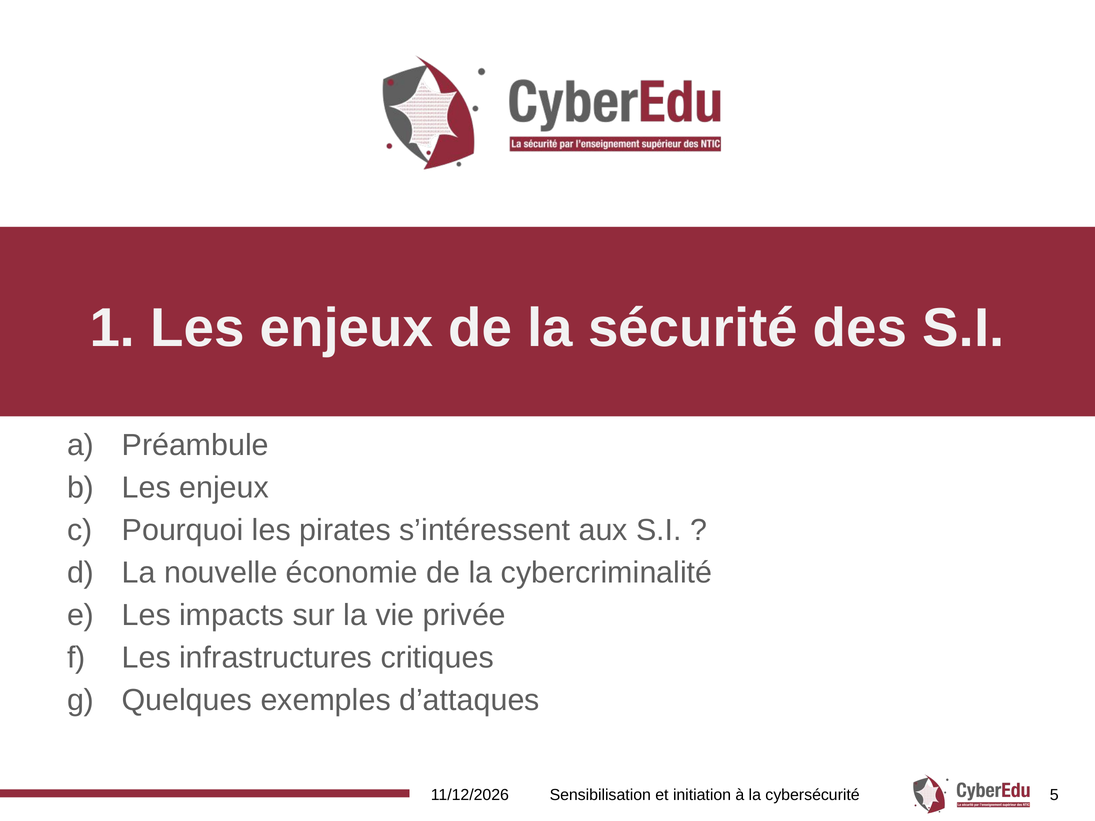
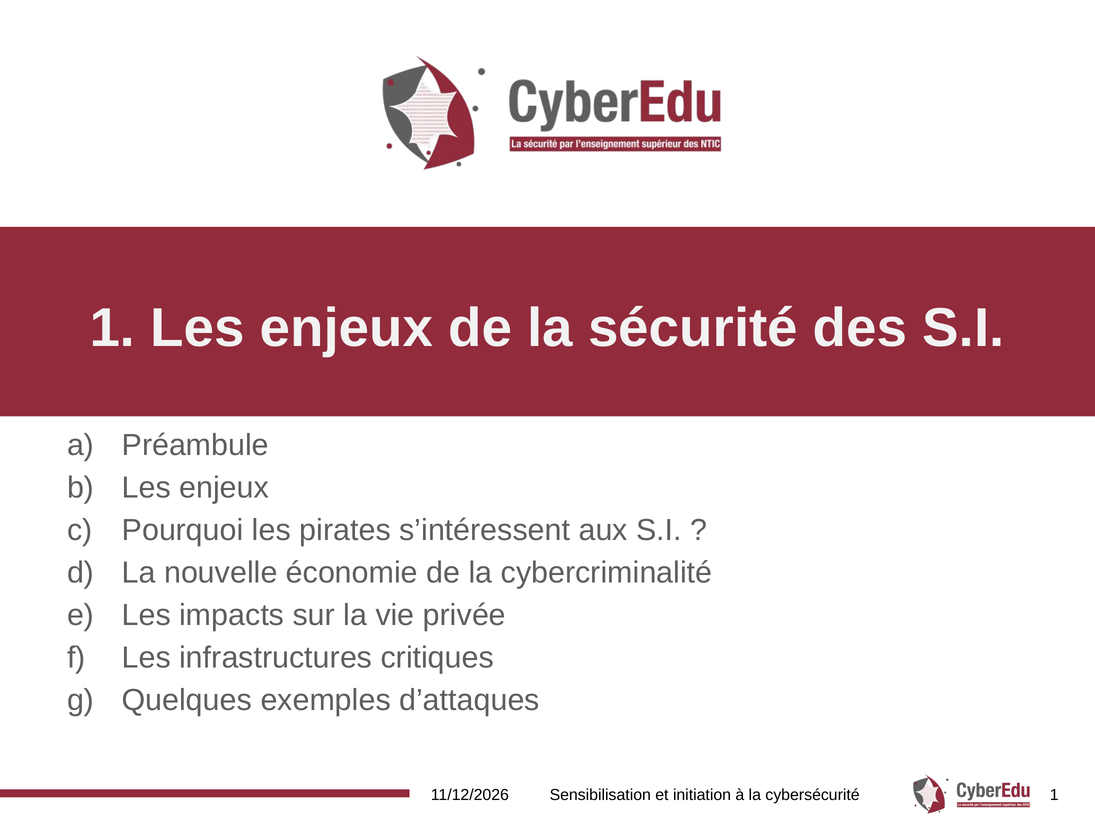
cybersécurité 5: 5 -> 1
